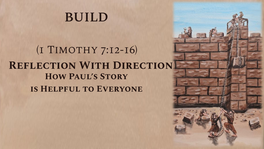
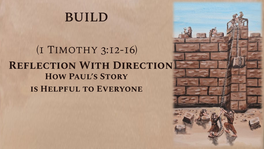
7:12-16: 7:12-16 -> 3:12-16
